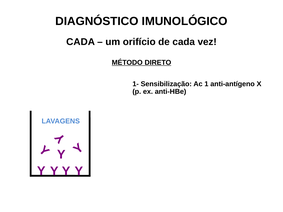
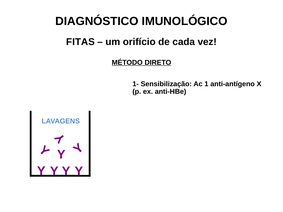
CADA at (81, 42): CADA -> FITAS
